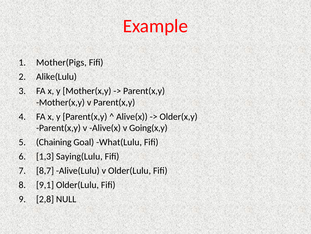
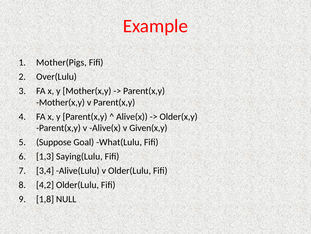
Alike(Lulu: Alike(Lulu -> Over(Lulu
Going(x,y: Going(x,y -> Given(x,y
Chaining: Chaining -> Suppose
8,7: 8,7 -> 3,4
9,1: 9,1 -> 4,2
2,8: 2,8 -> 1,8
